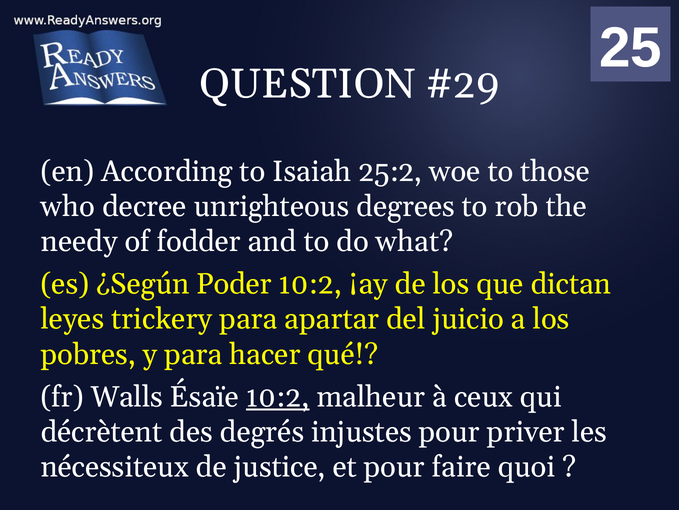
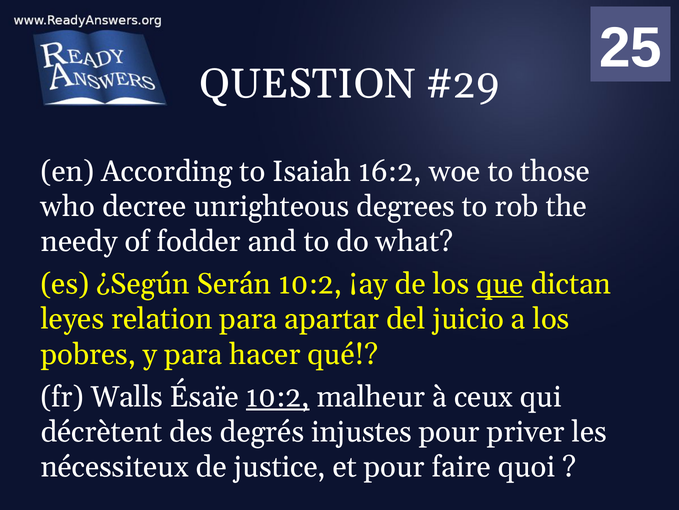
25:2: 25:2 -> 16:2
Poder: Poder -> Serán
que underline: none -> present
trickery: trickery -> relation
